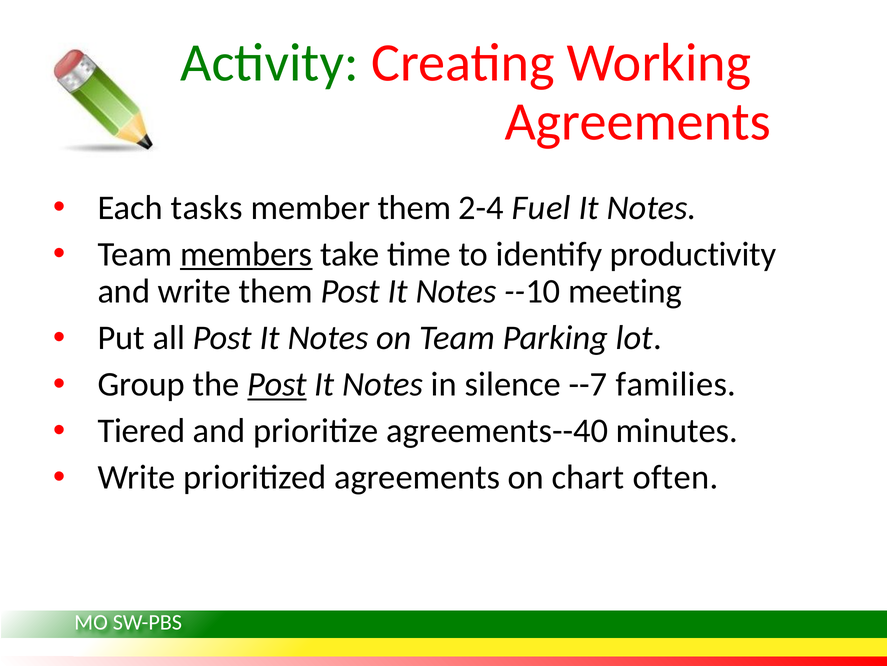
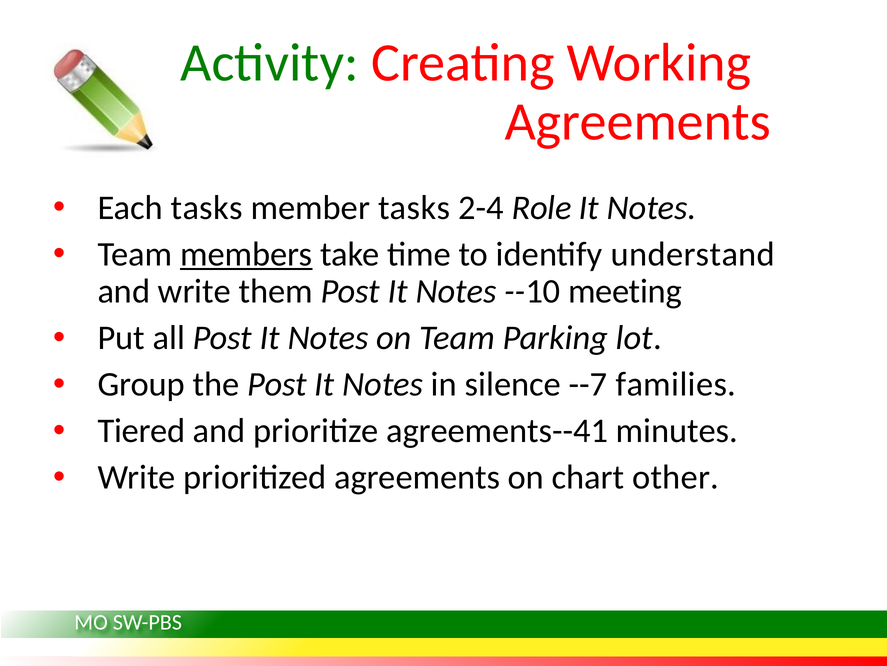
member them: them -> tasks
Fuel: Fuel -> Role
productivity: productivity -> understand
Post at (277, 384) underline: present -> none
agreements--40: agreements--40 -> agreements--41
often: often -> other
